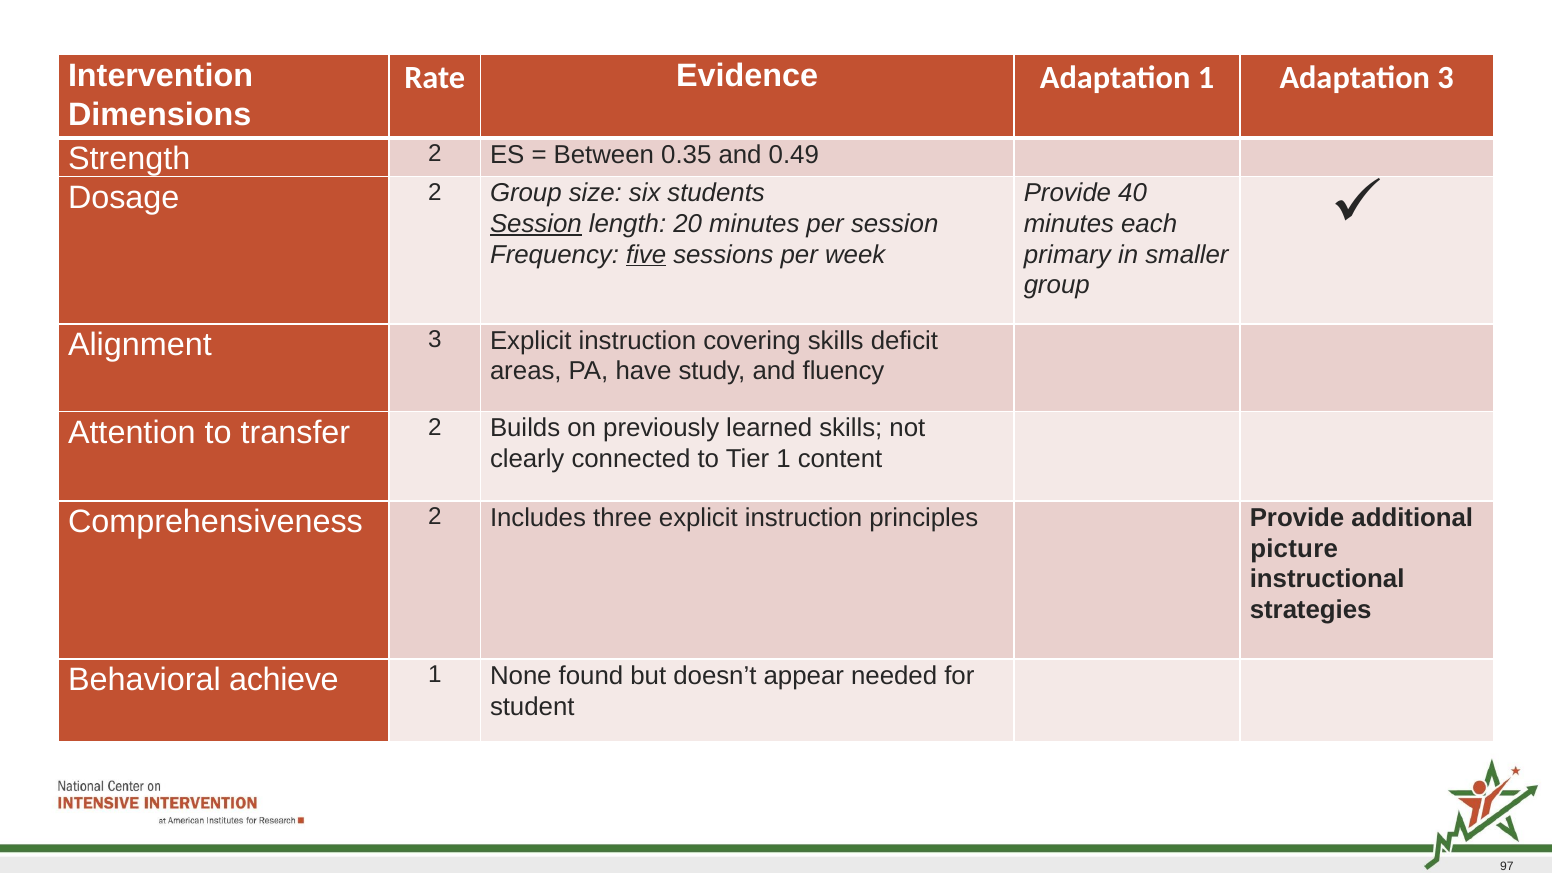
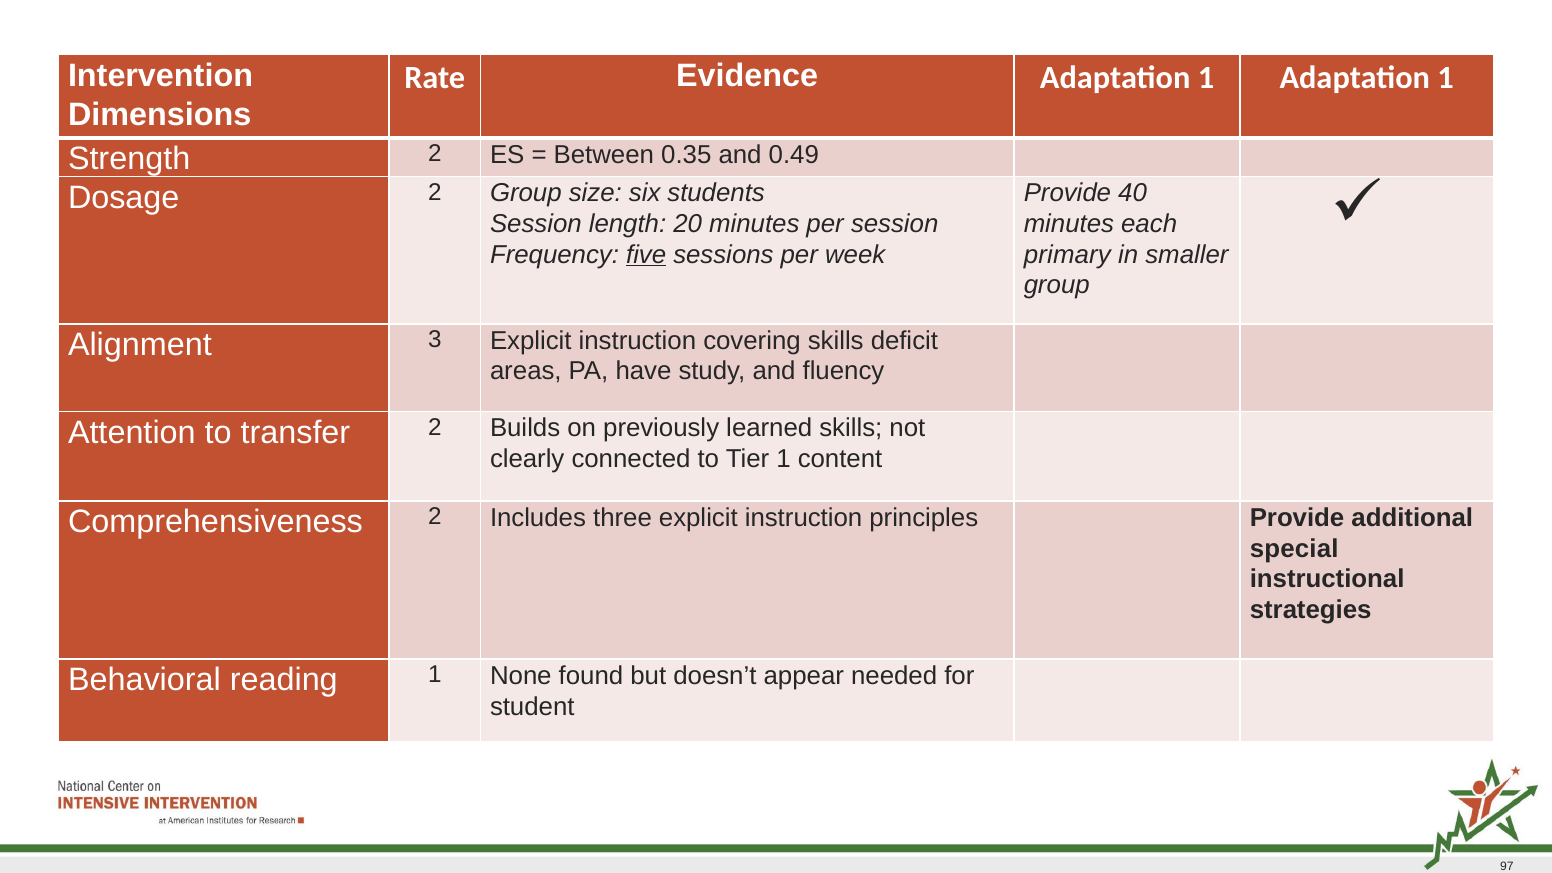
1 Adaptation 3: 3 -> 1
Session at (536, 224) underline: present -> none
picture: picture -> special
achieve: achieve -> reading
